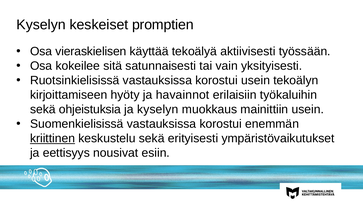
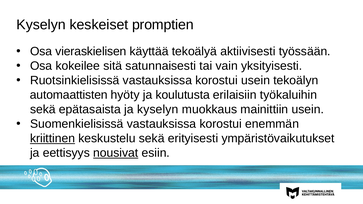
kirjoittamiseen: kirjoittamiseen -> automaattisten
havainnot: havainnot -> koulutusta
ohjeistuksia: ohjeistuksia -> epätasaista
nousivat underline: none -> present
